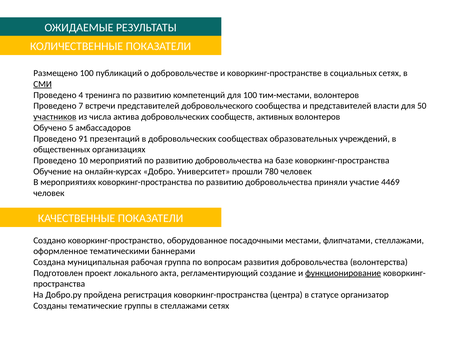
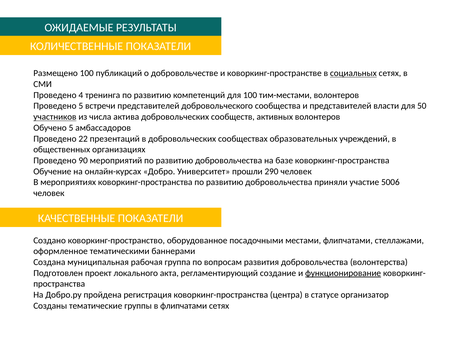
социальных underline: none -> present
СМИ underline: present -> none
Проведено 7: 7 -> 5
91: 91 -> 22
10: 10 -> 90
780: 780 -> 290
4469: 4469 -> 5006
в стеллажами: стеллажами -> флипчатами
